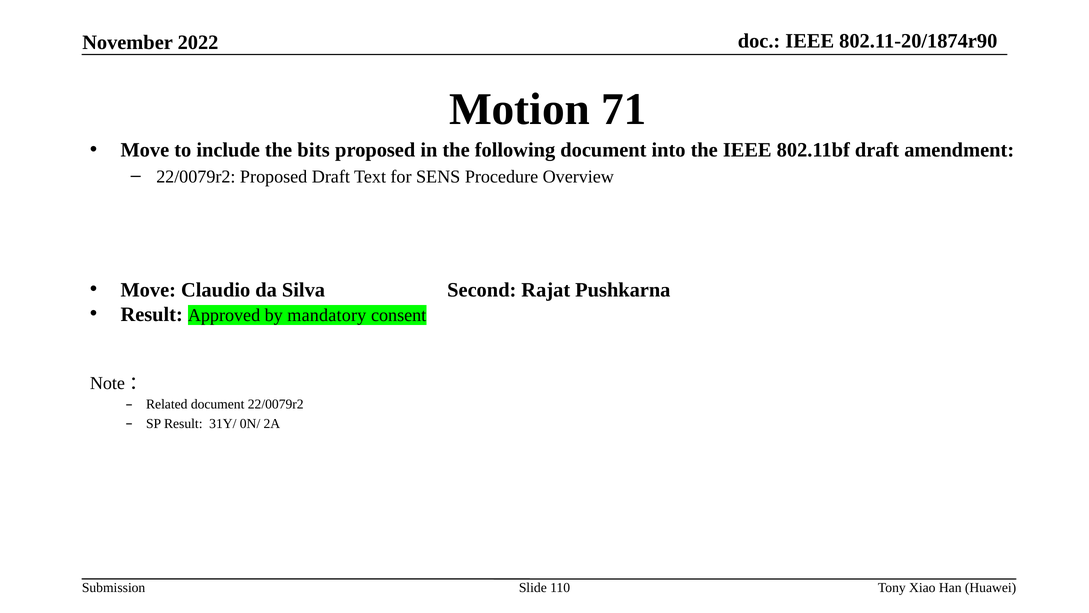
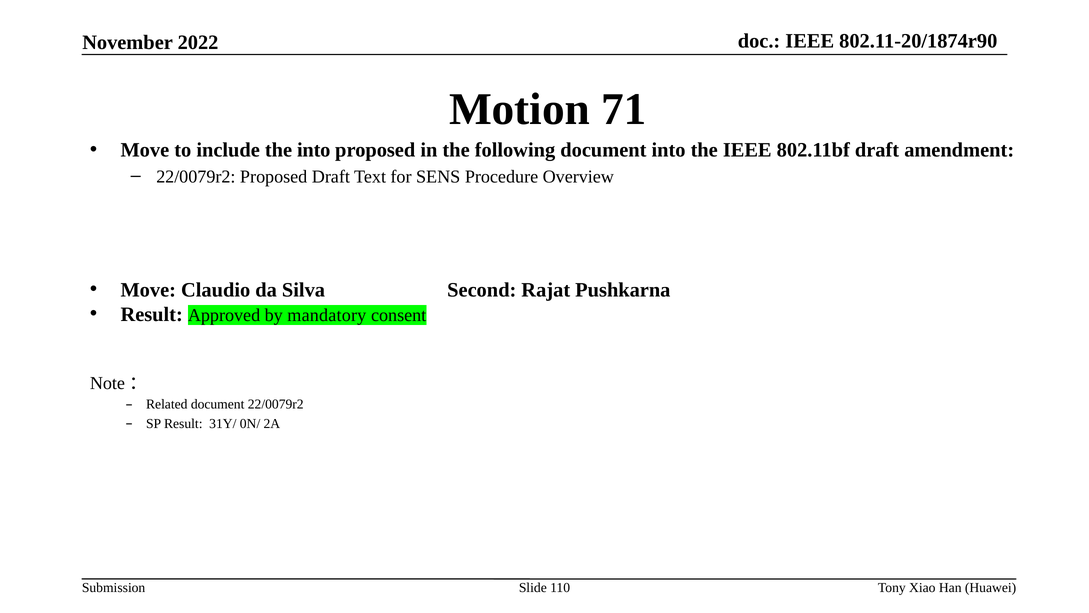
the bits: bits -> into
